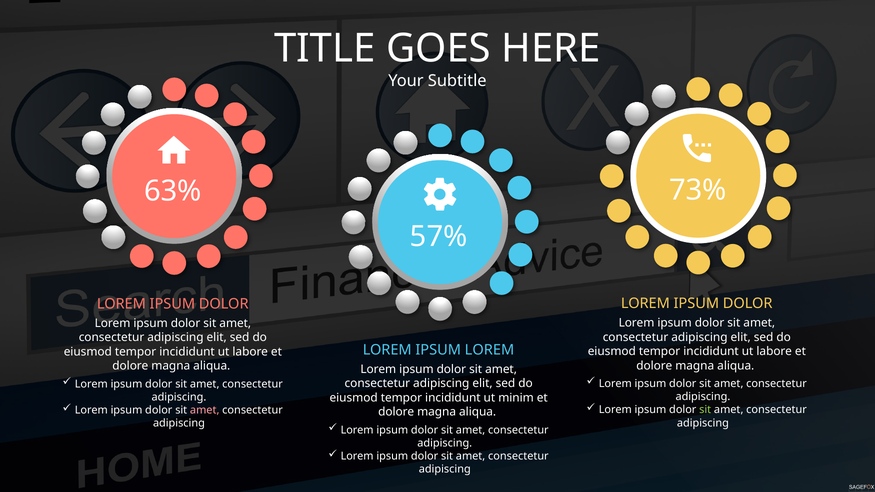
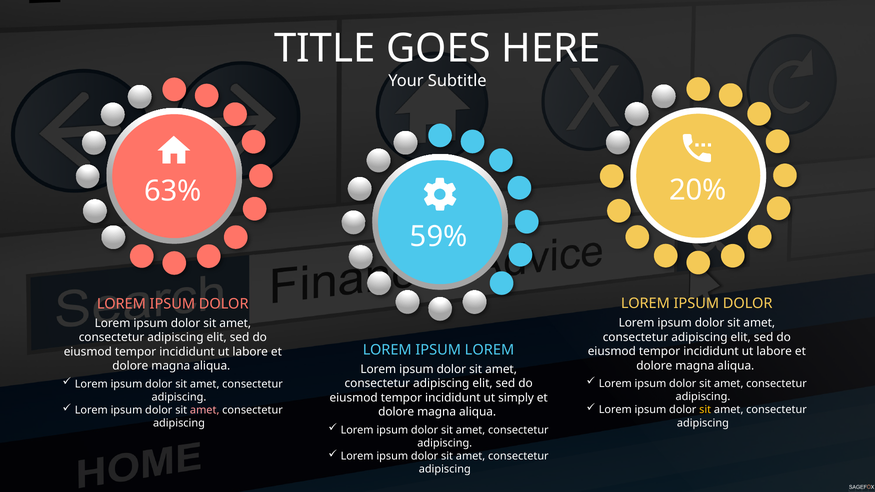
73%: 73% -> 20%
57%: 57% -> 59%
minim: minim -> simply
sit at (705, 410) colour: light green -> yellow
